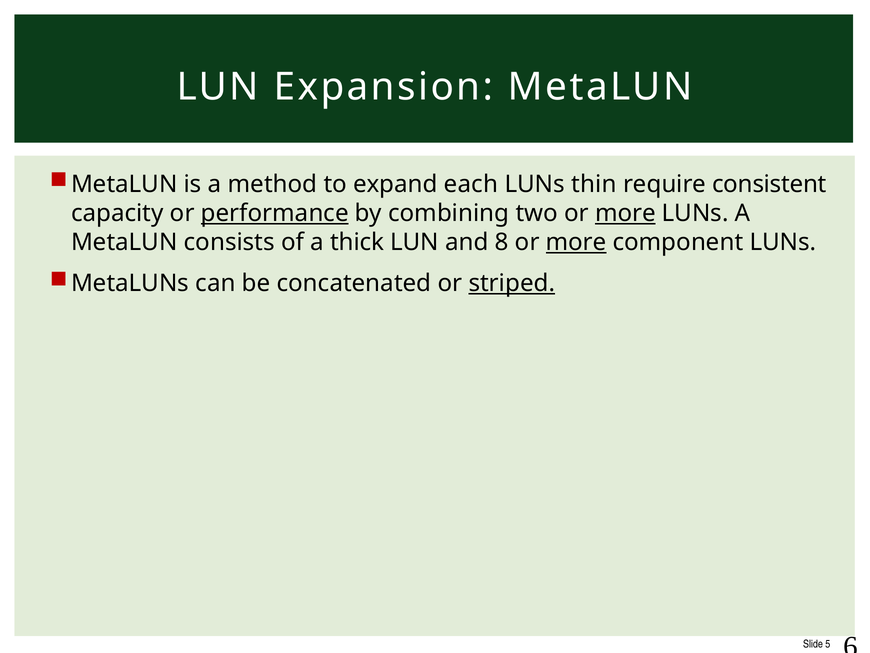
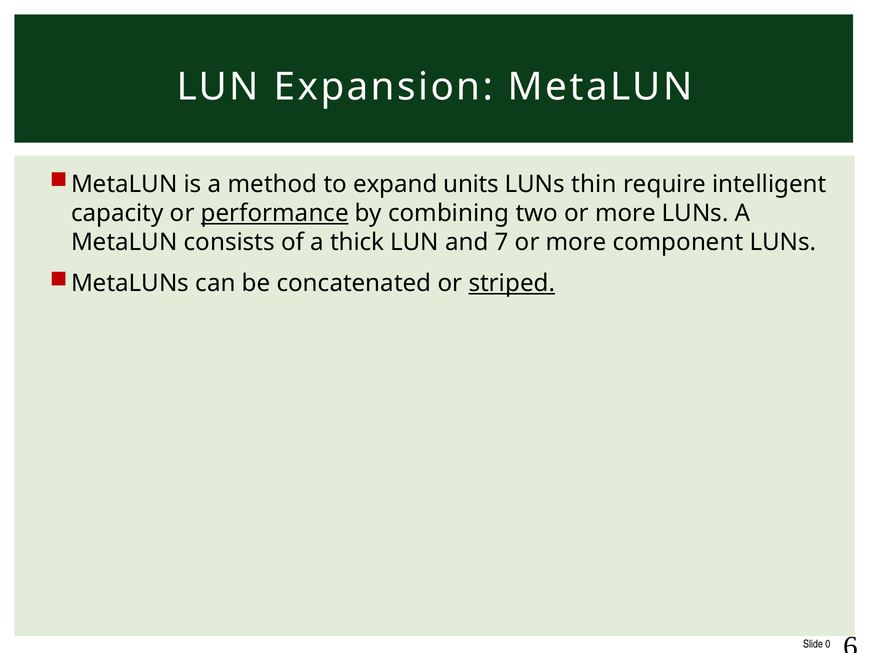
each: each -> units
consistent: consistent -> intelligent
more at (625, 213) underline: present -> none
8: 8 -> 7
more at (576, 242) underline: present -> none
5: 5 -> 0
